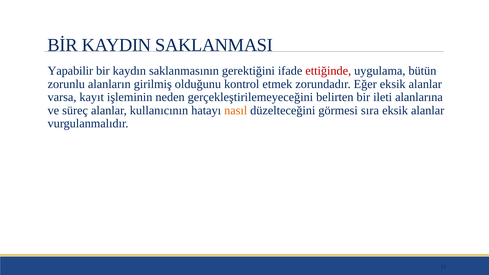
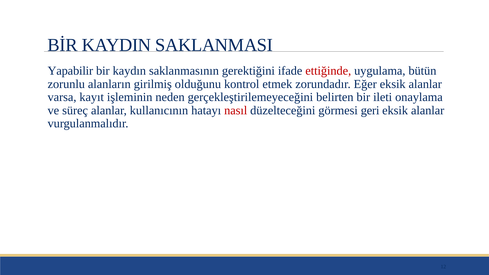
alanlarına: alanlarına -> onaylama
nasıl colour: orange -> red
sıra: sıra -> geri
